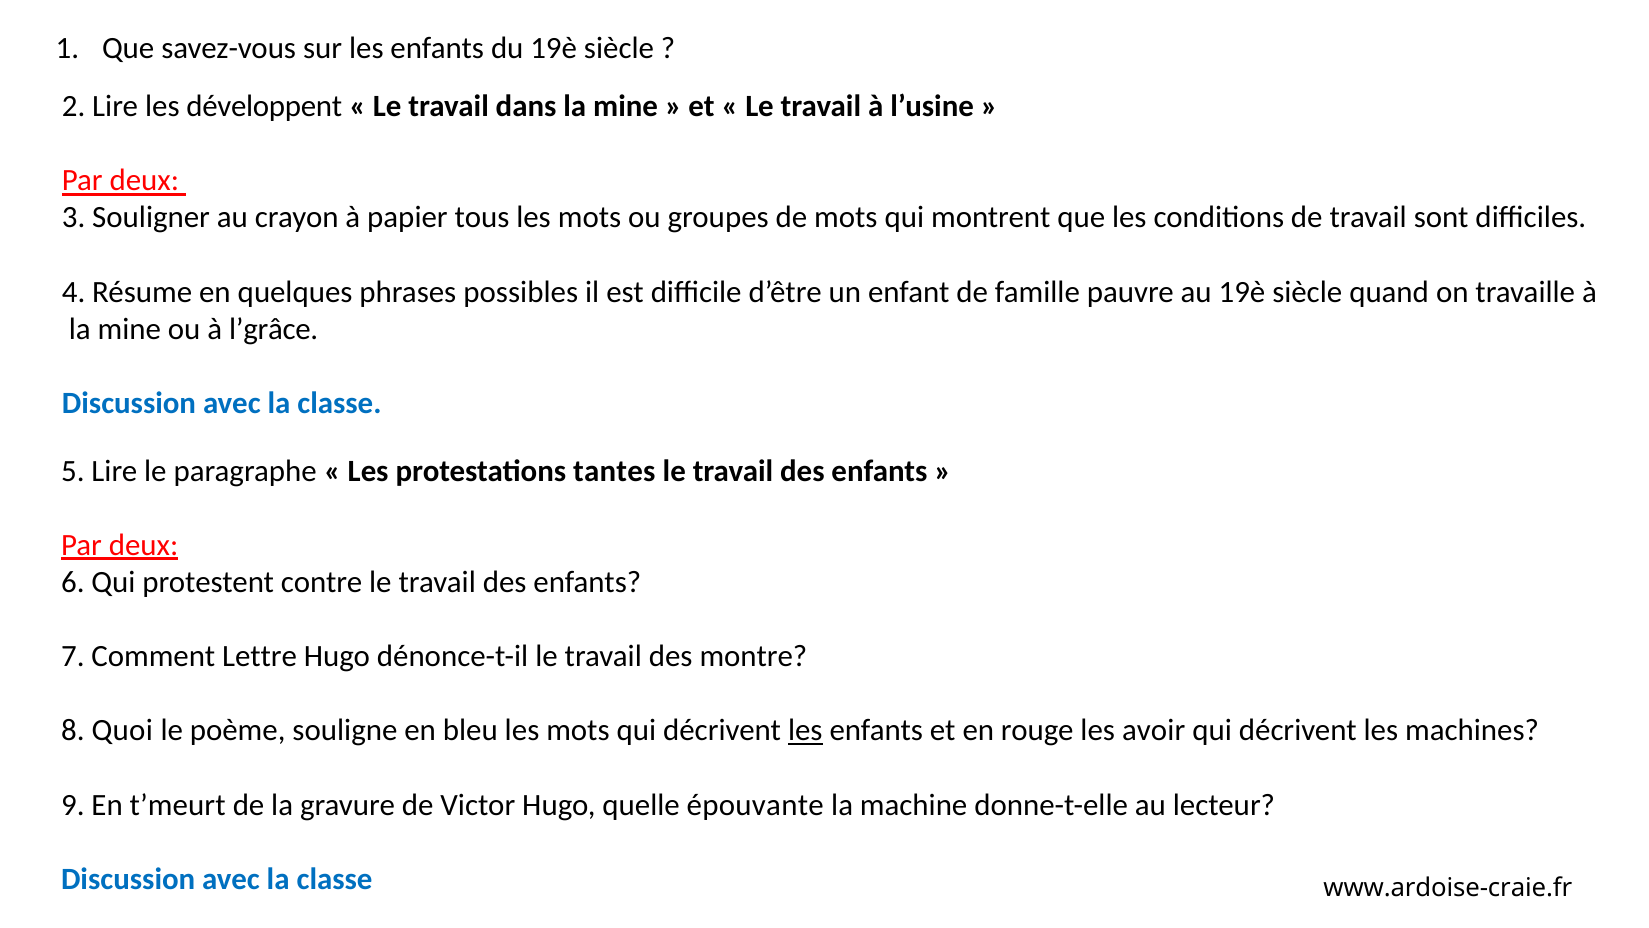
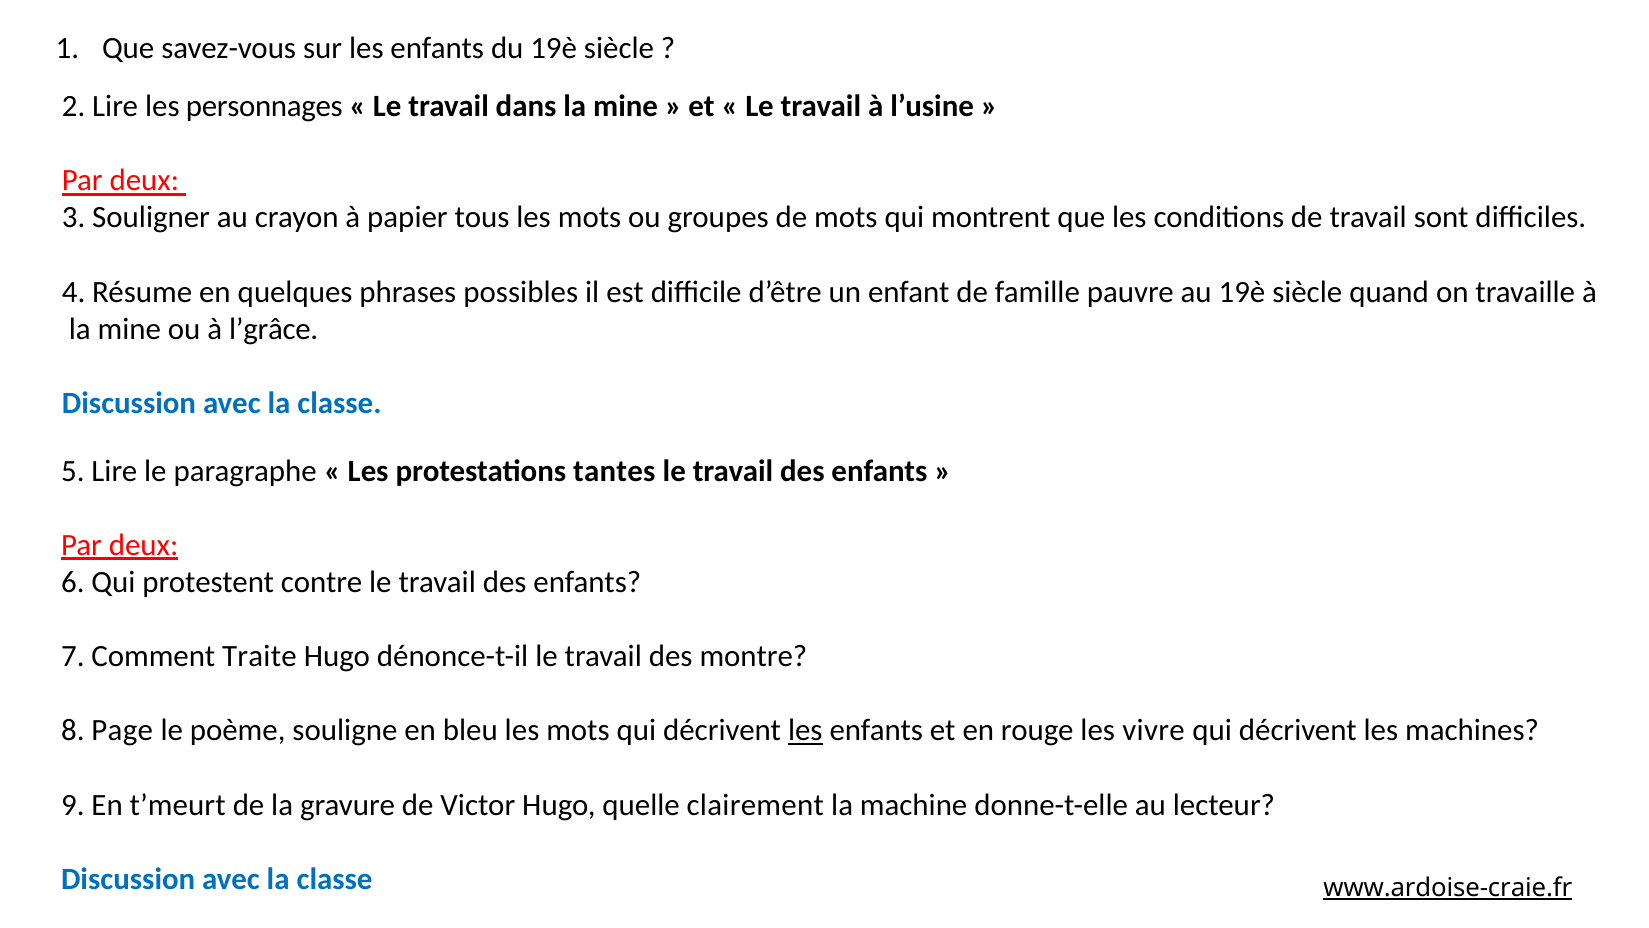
développent: développent -> personnages
Lettre: Lettre -> Traite
Quoi: Quoi -> Page
avoir: avoir -> vivre
épouvante: épouvante -> clairement
www.ardoise-craie.fr underline: none -> present
